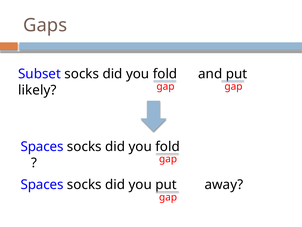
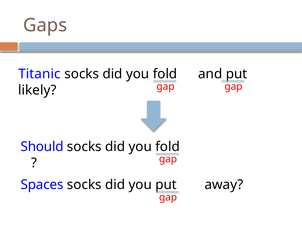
Subset: Subset -> Titanic
Spaces at (42, 146): Spaces -> Should
